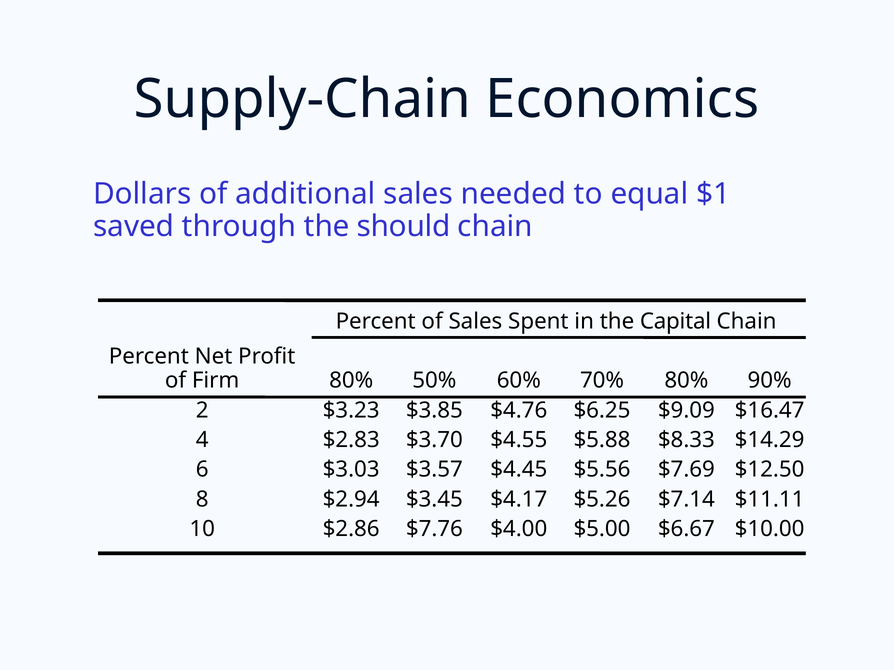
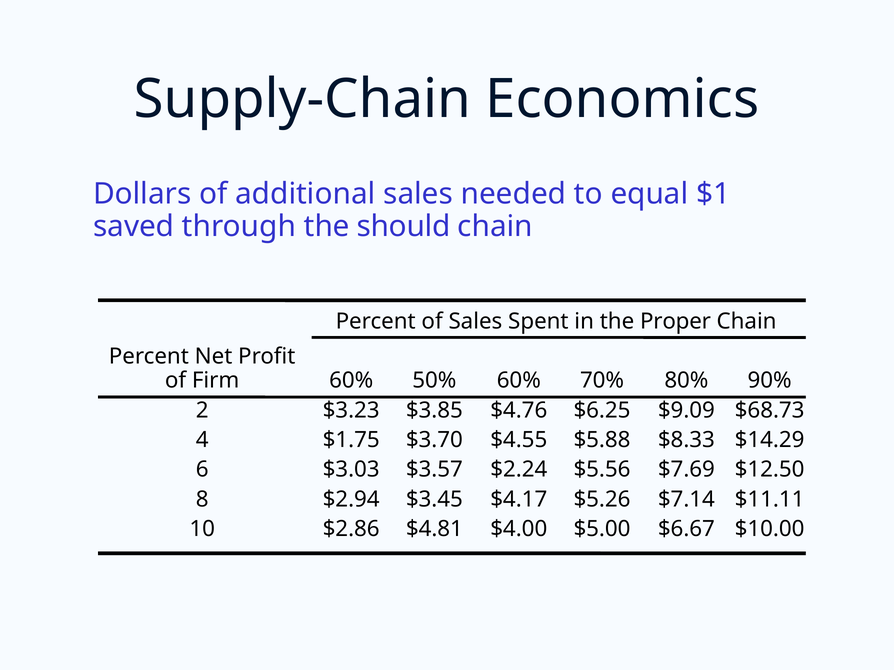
Capital: Capital -> Proper
Firm 80%: 80% -> 60%
$16.47: $16.47 -> $68.73
$2.83: $2.83 -> $1.75
$4.45: $4.45 -> $2.24
$7.76: $7.76 -> $4.81
